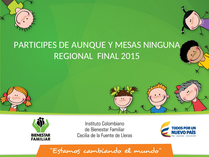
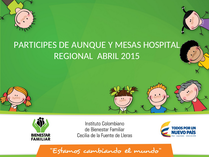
NINGUNA: NINGUNA -> HOSPITAL
FINAL: FINAL -> ABRIL
